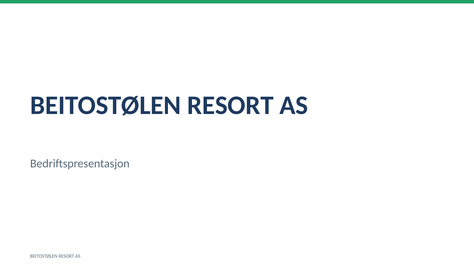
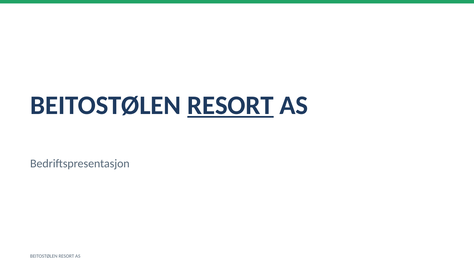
RESORT at (230, 105) underline: none -> present
